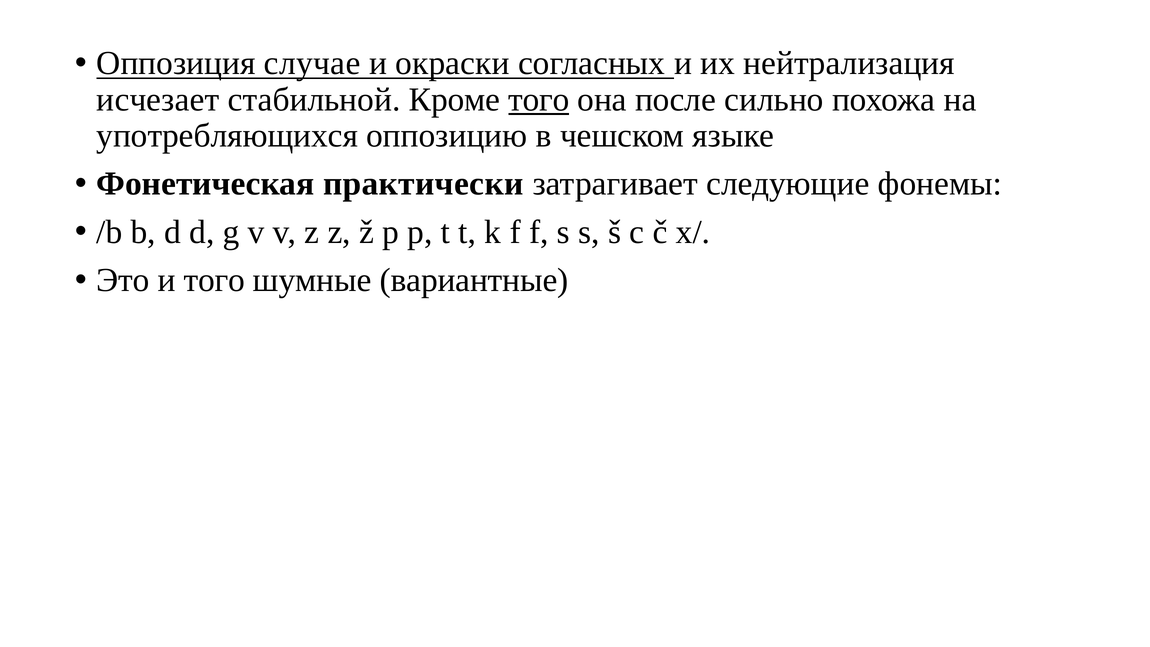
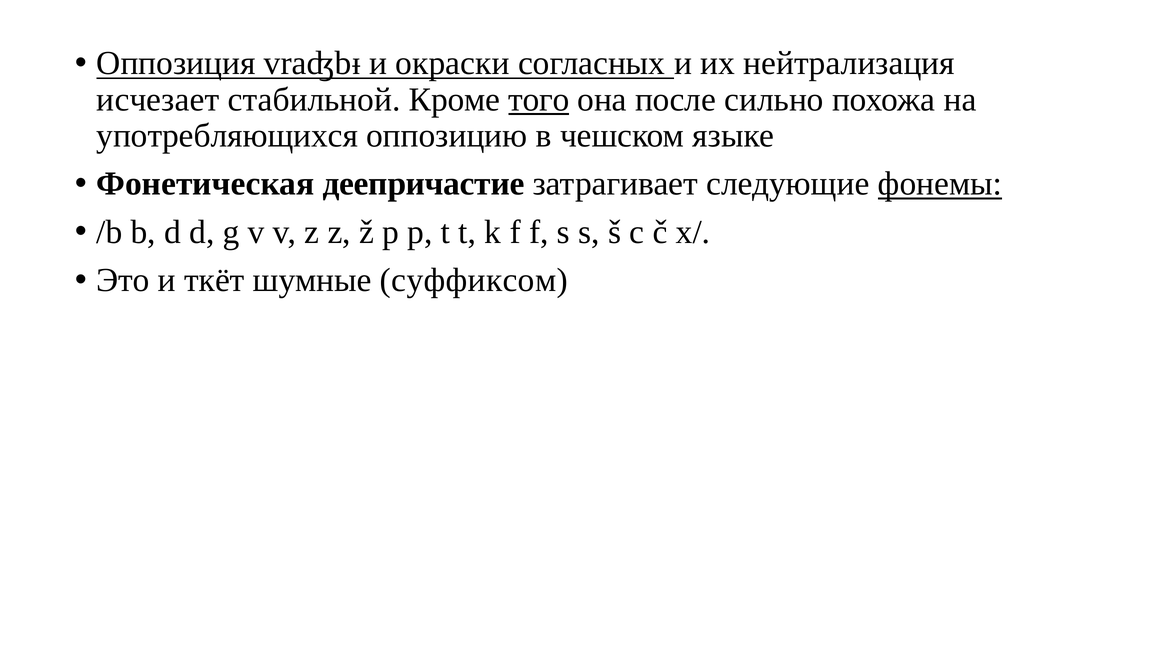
случае: случае -> vraʤbᵻ
практически: практически -> деепричастие
фонемы underline: none -> present
и того: того -> ткёт
вариантные: вариантные -> суффиксом
